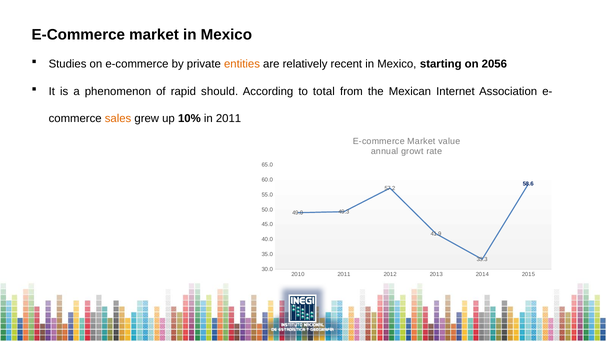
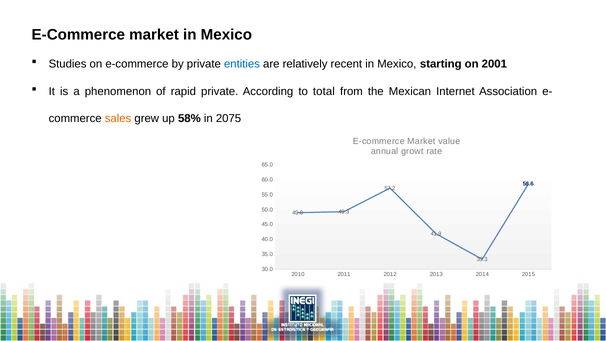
entities colour: orange -> blue
2056: 2056 -> 2001
rapid should: should -> private
10%: 10% -> 58%
in 2011: 2011 -> 2075
